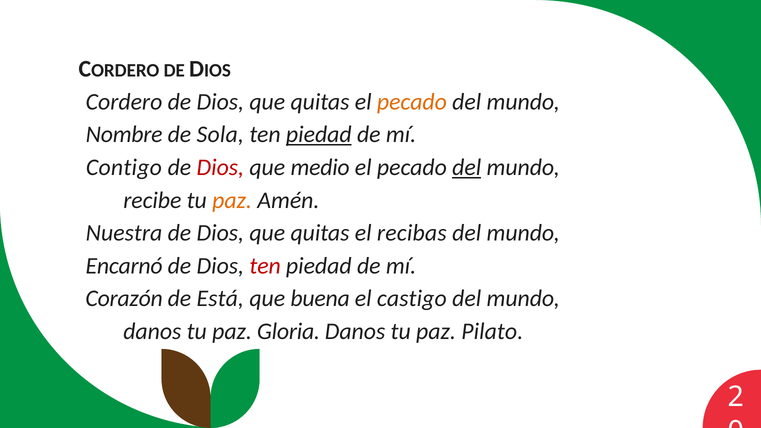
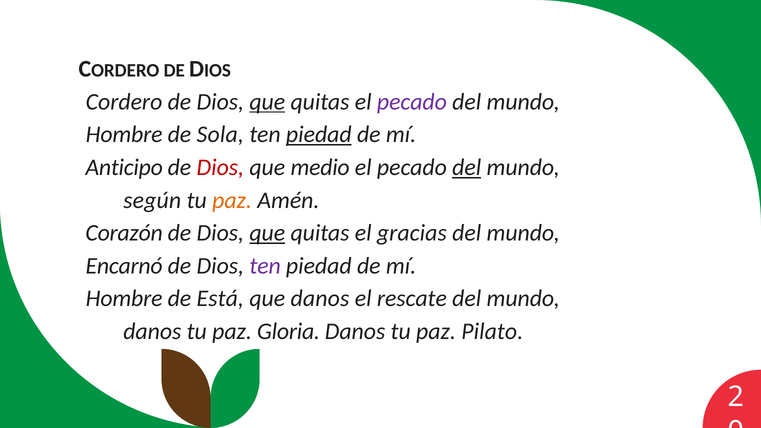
que at (267, 102) underline: none -> present
pecado at (412, 102) colour: orange -> purple
Nombre at (124, 135): Nombre -> Hombre
Contigo: Contigo -> Anticipo
recibe: recibe -> según
Nuestra: Nuestra -> Corazón
que at (267, 233) underline: none -> present
recibas: recibas -> gracias
ten at (265, 266) colour: red -> purple
Corazón at (124, 299): Corazón -> Hombre
que buena: buena -> danos
castigo: castigo -> rescate
